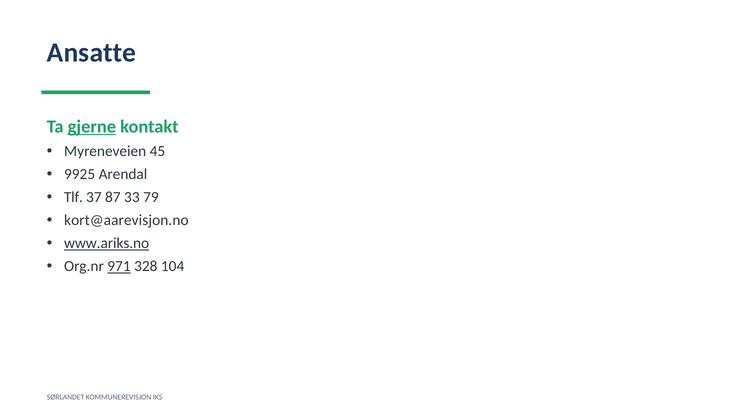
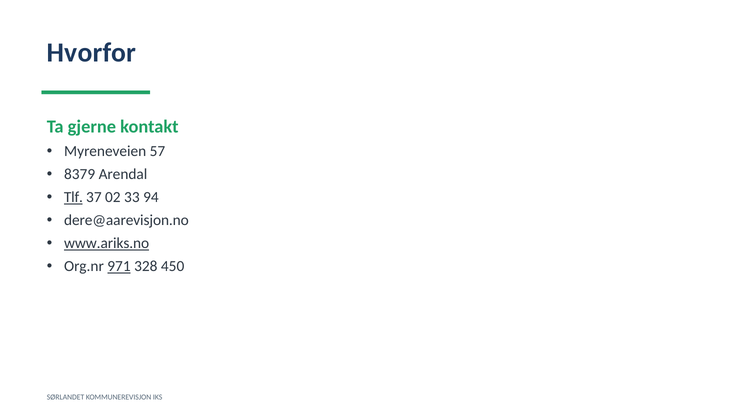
Ansatte: Ansatte -> Hvorfor
gjerne underline: present -> none
45: 45 -> 57
9925: 9925 -> 8379
Tlf underline: none -> present
87: 87 -> 02
79: 79 -> 94
kort@aarevisjon.no: kort@aarevisjon.no -> dere@aarevisjon.no
104: 104 -> 450
